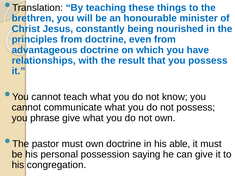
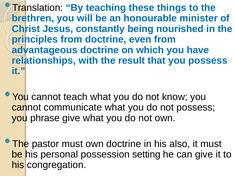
able: able -> also
saying: saying -> setting
